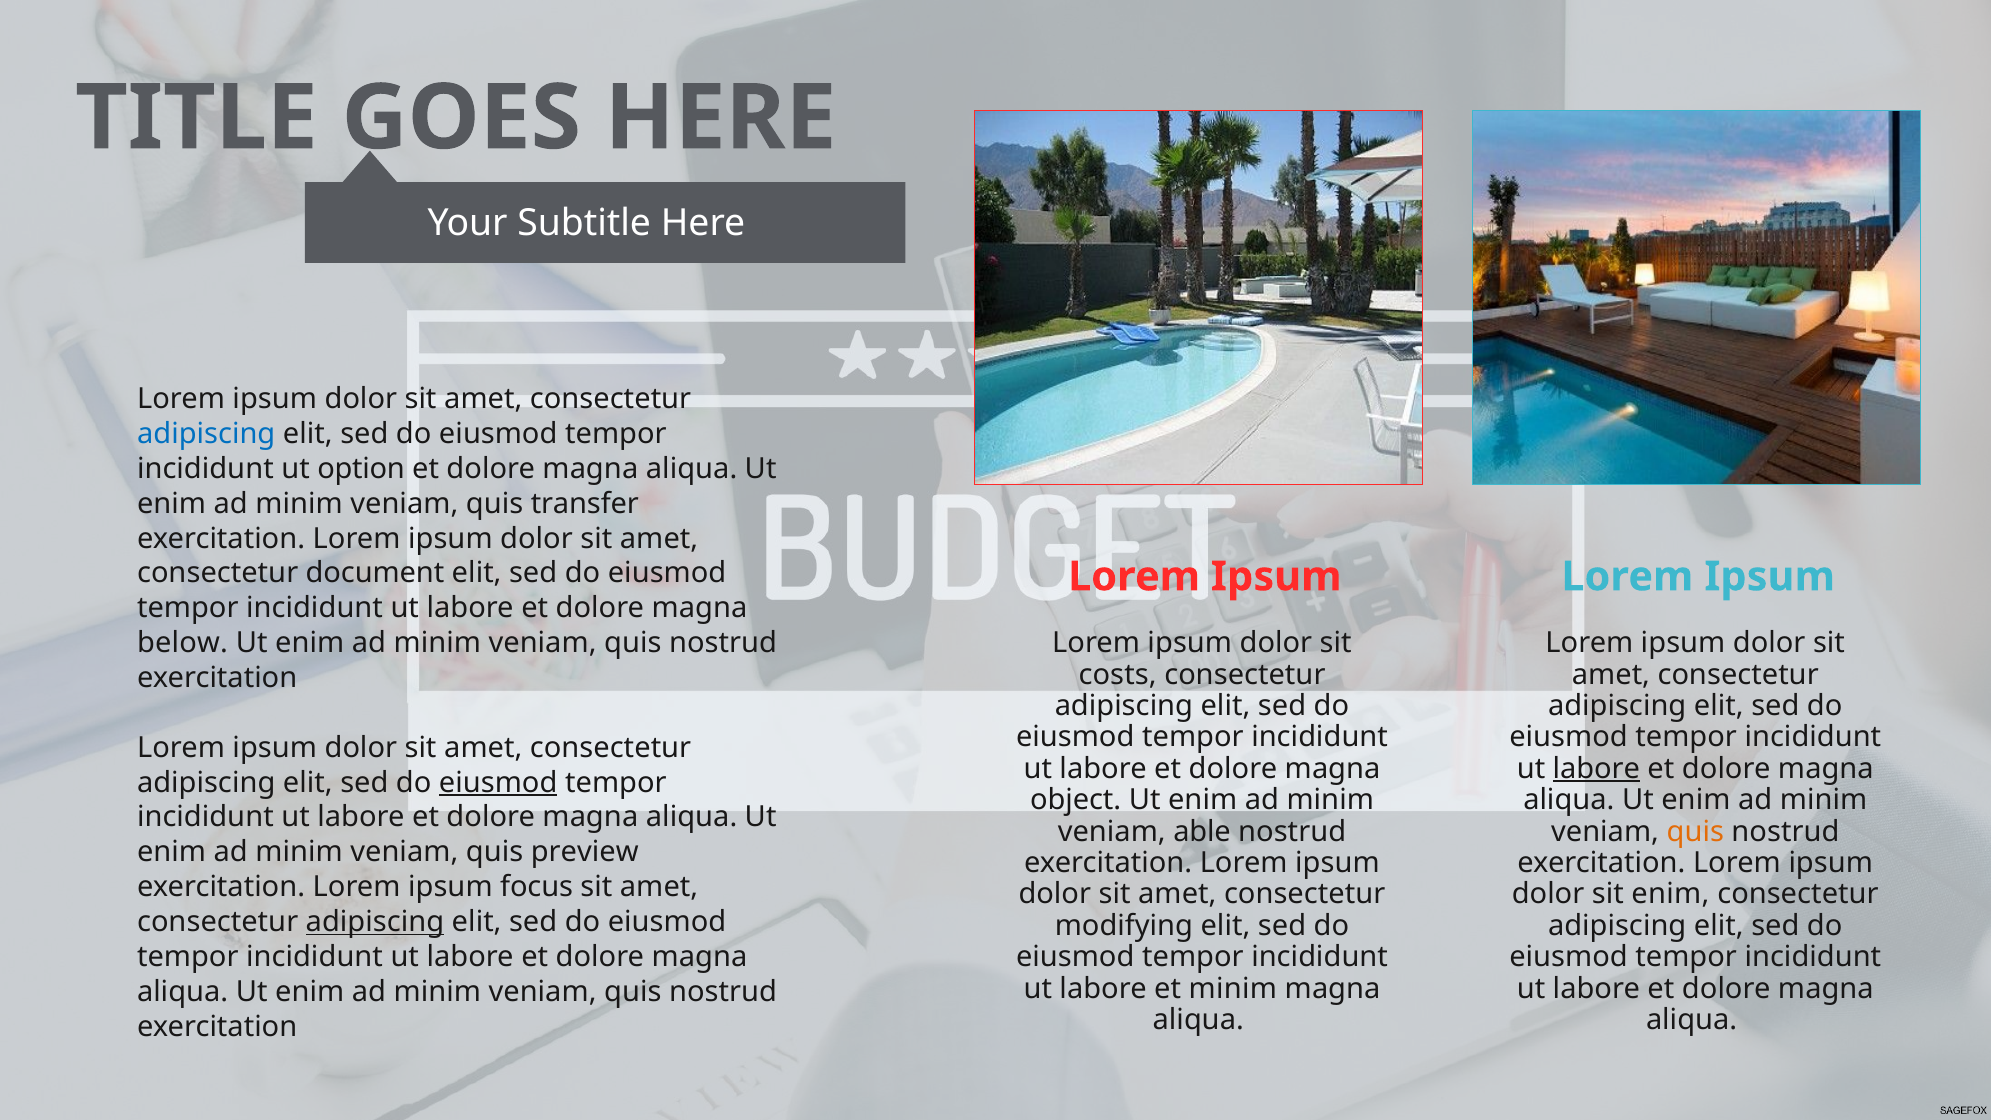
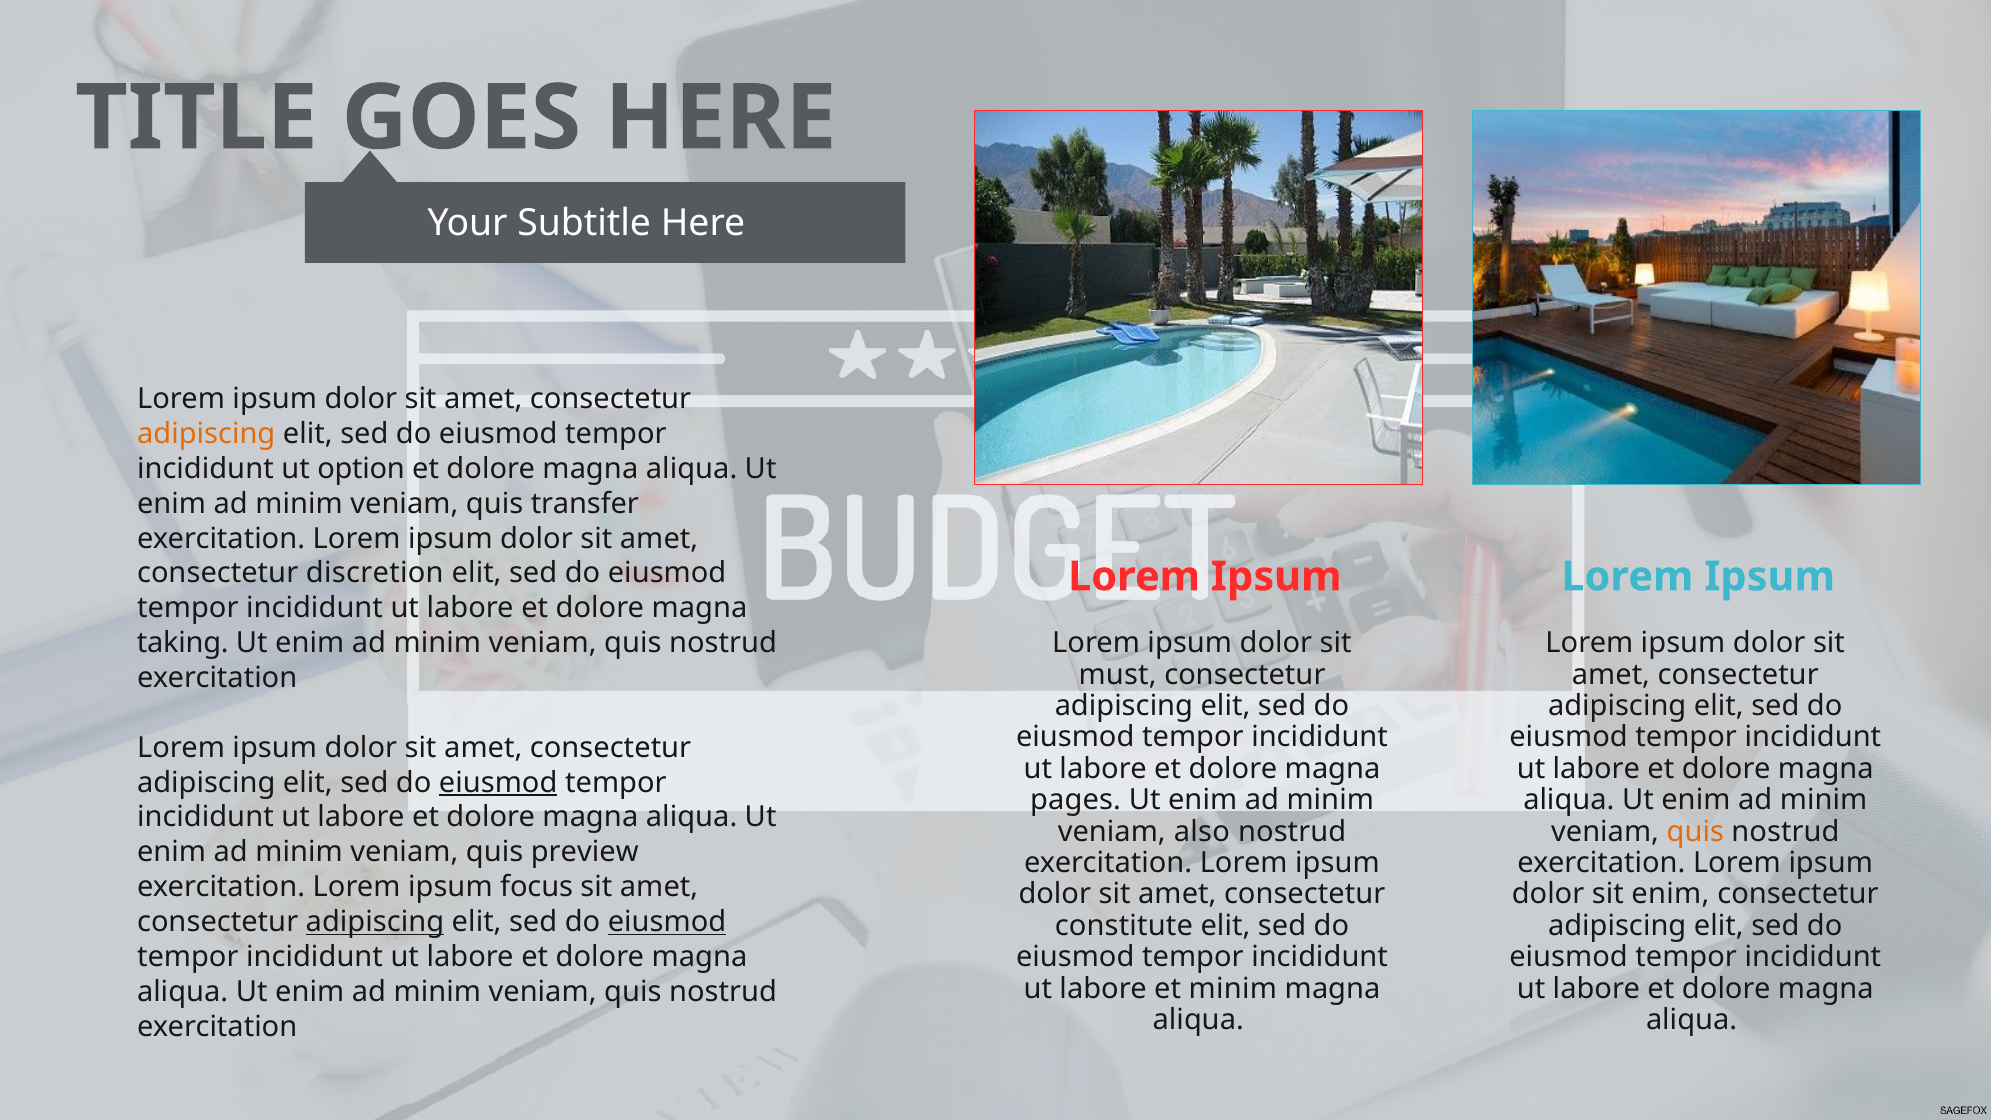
adipiscing at (206, 434) colour: blue -> orange
document: document -> discretion
below: below -> taking
costs: costs -> must
labore at (1596, 769) underline: present -> none
object: object -> pages
able: able -> also
eiusmod at (667, 922) underline: none -> present
modifying: modifying -> constitute
